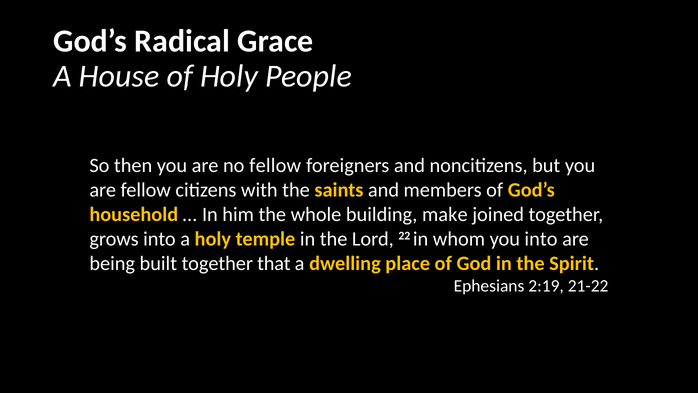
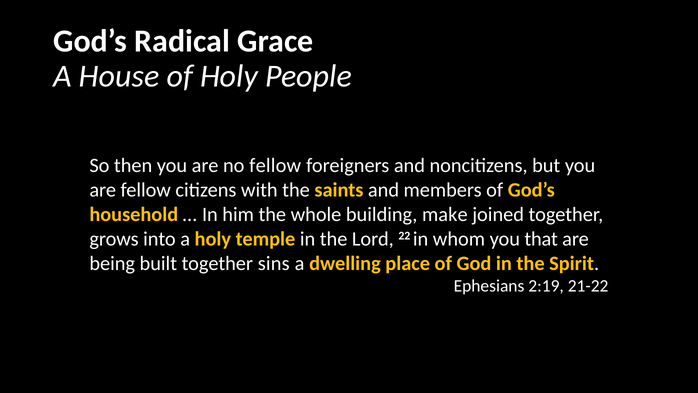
you into: into -> that
that: that -> sins
